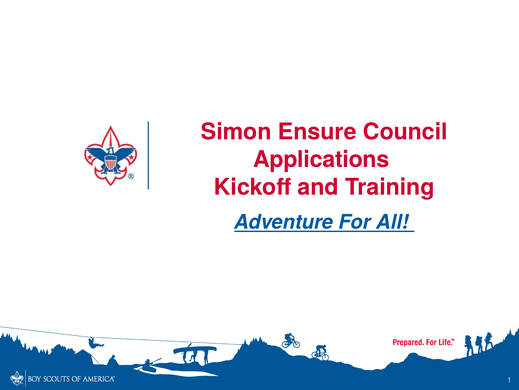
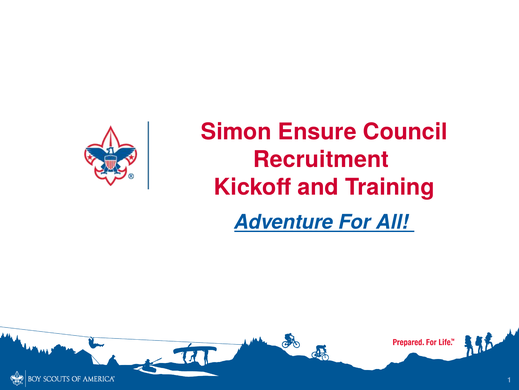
Applications: Applications -> Recruitment
